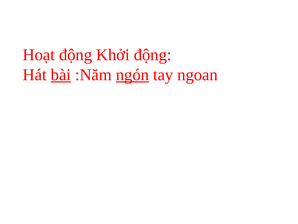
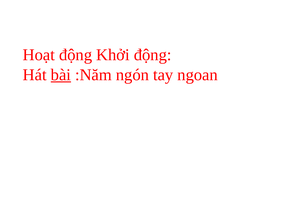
ngón underline: present -> none
